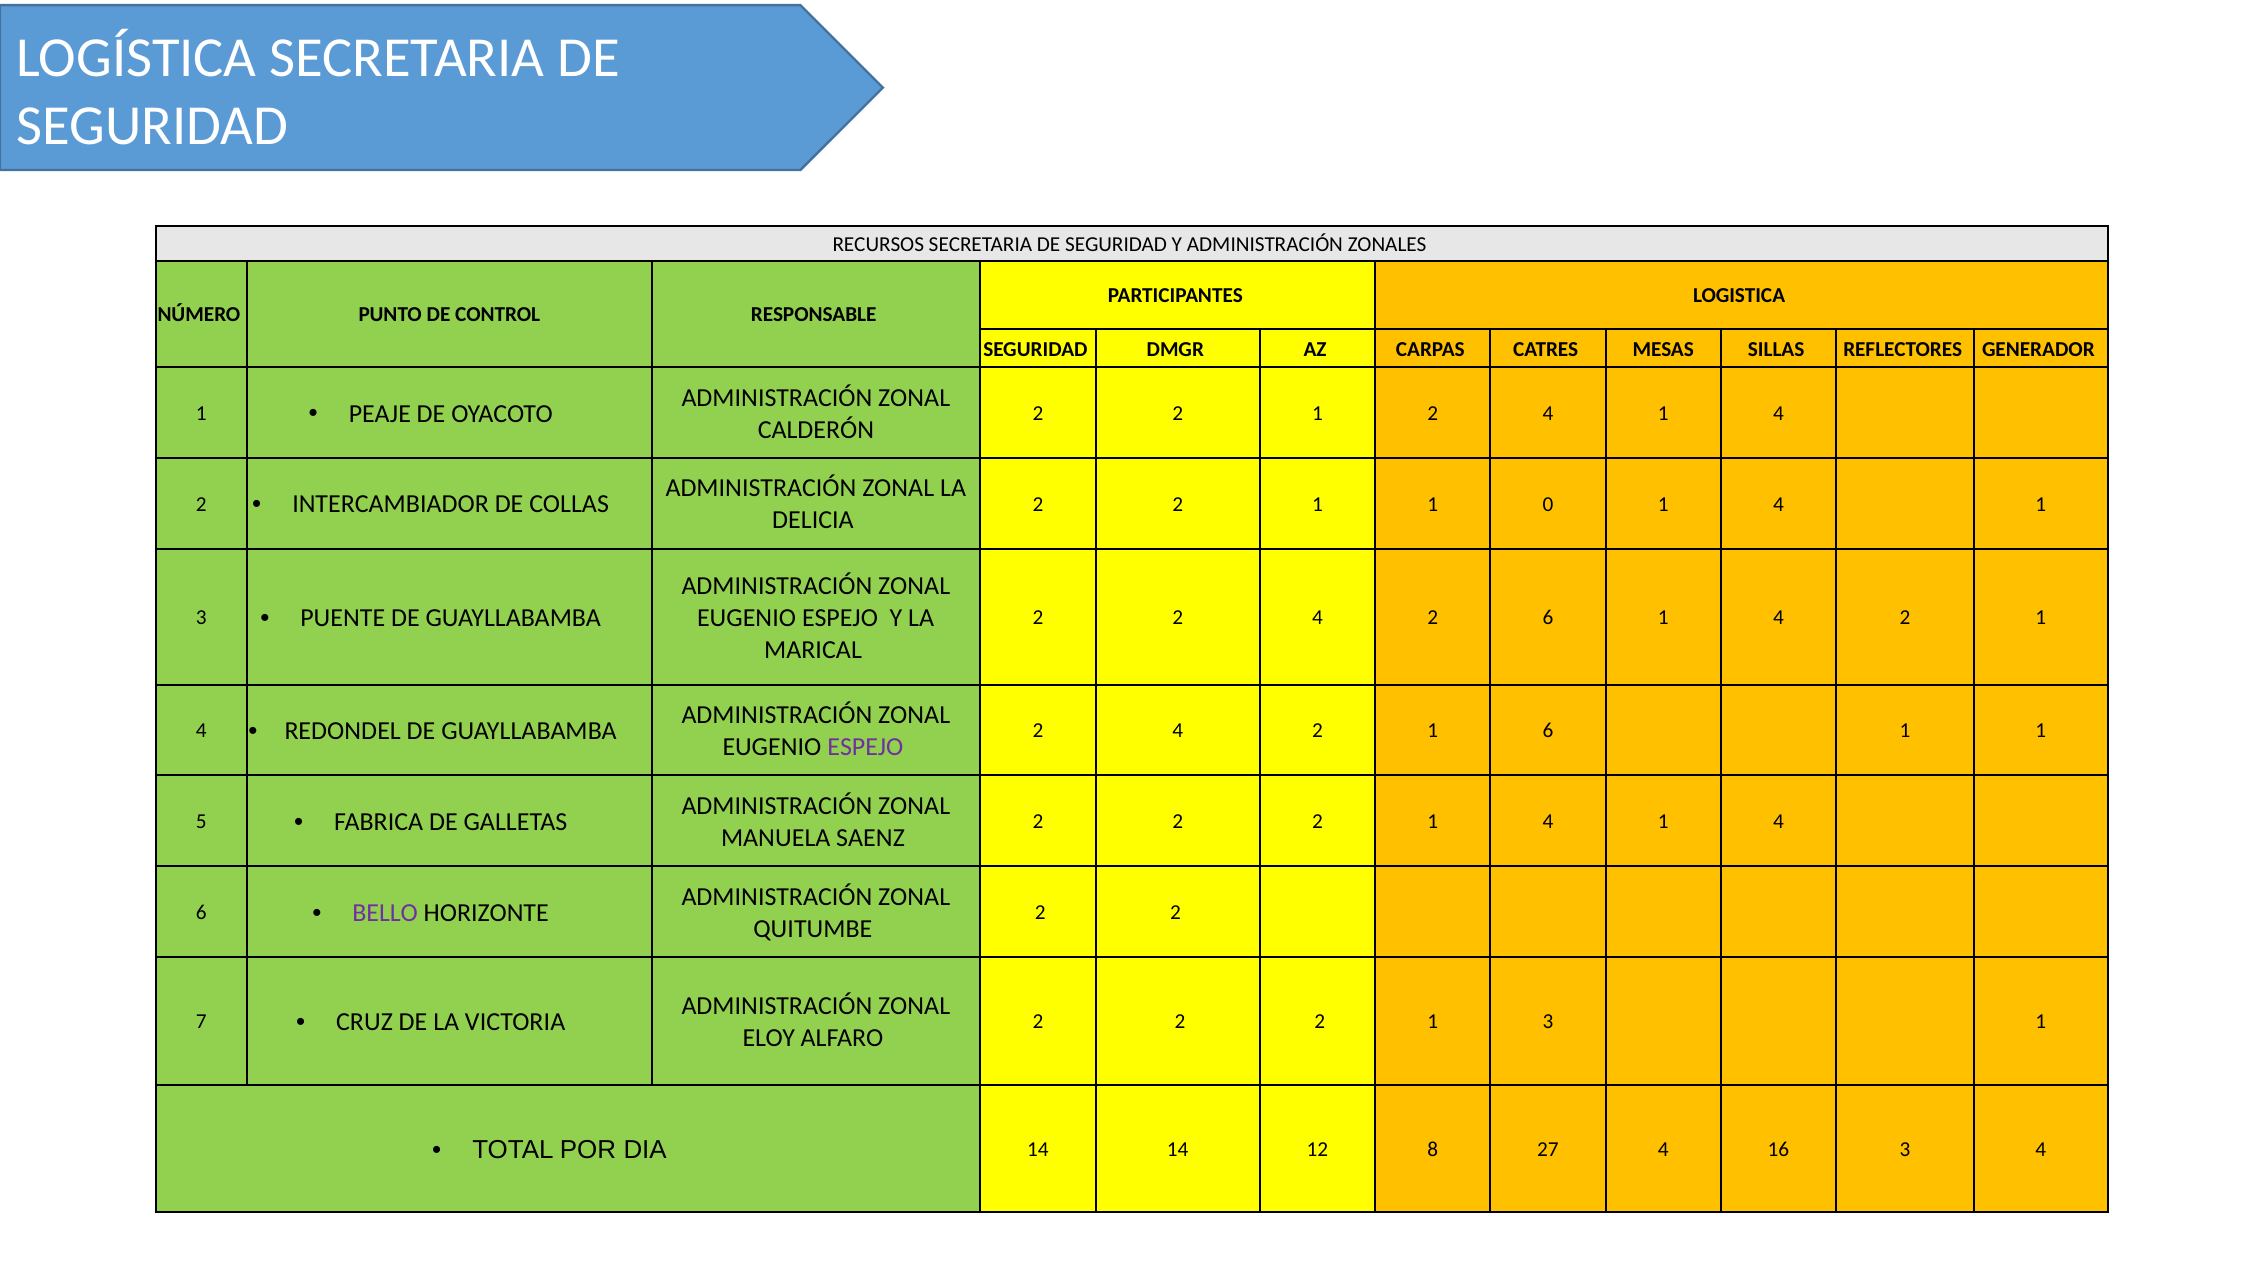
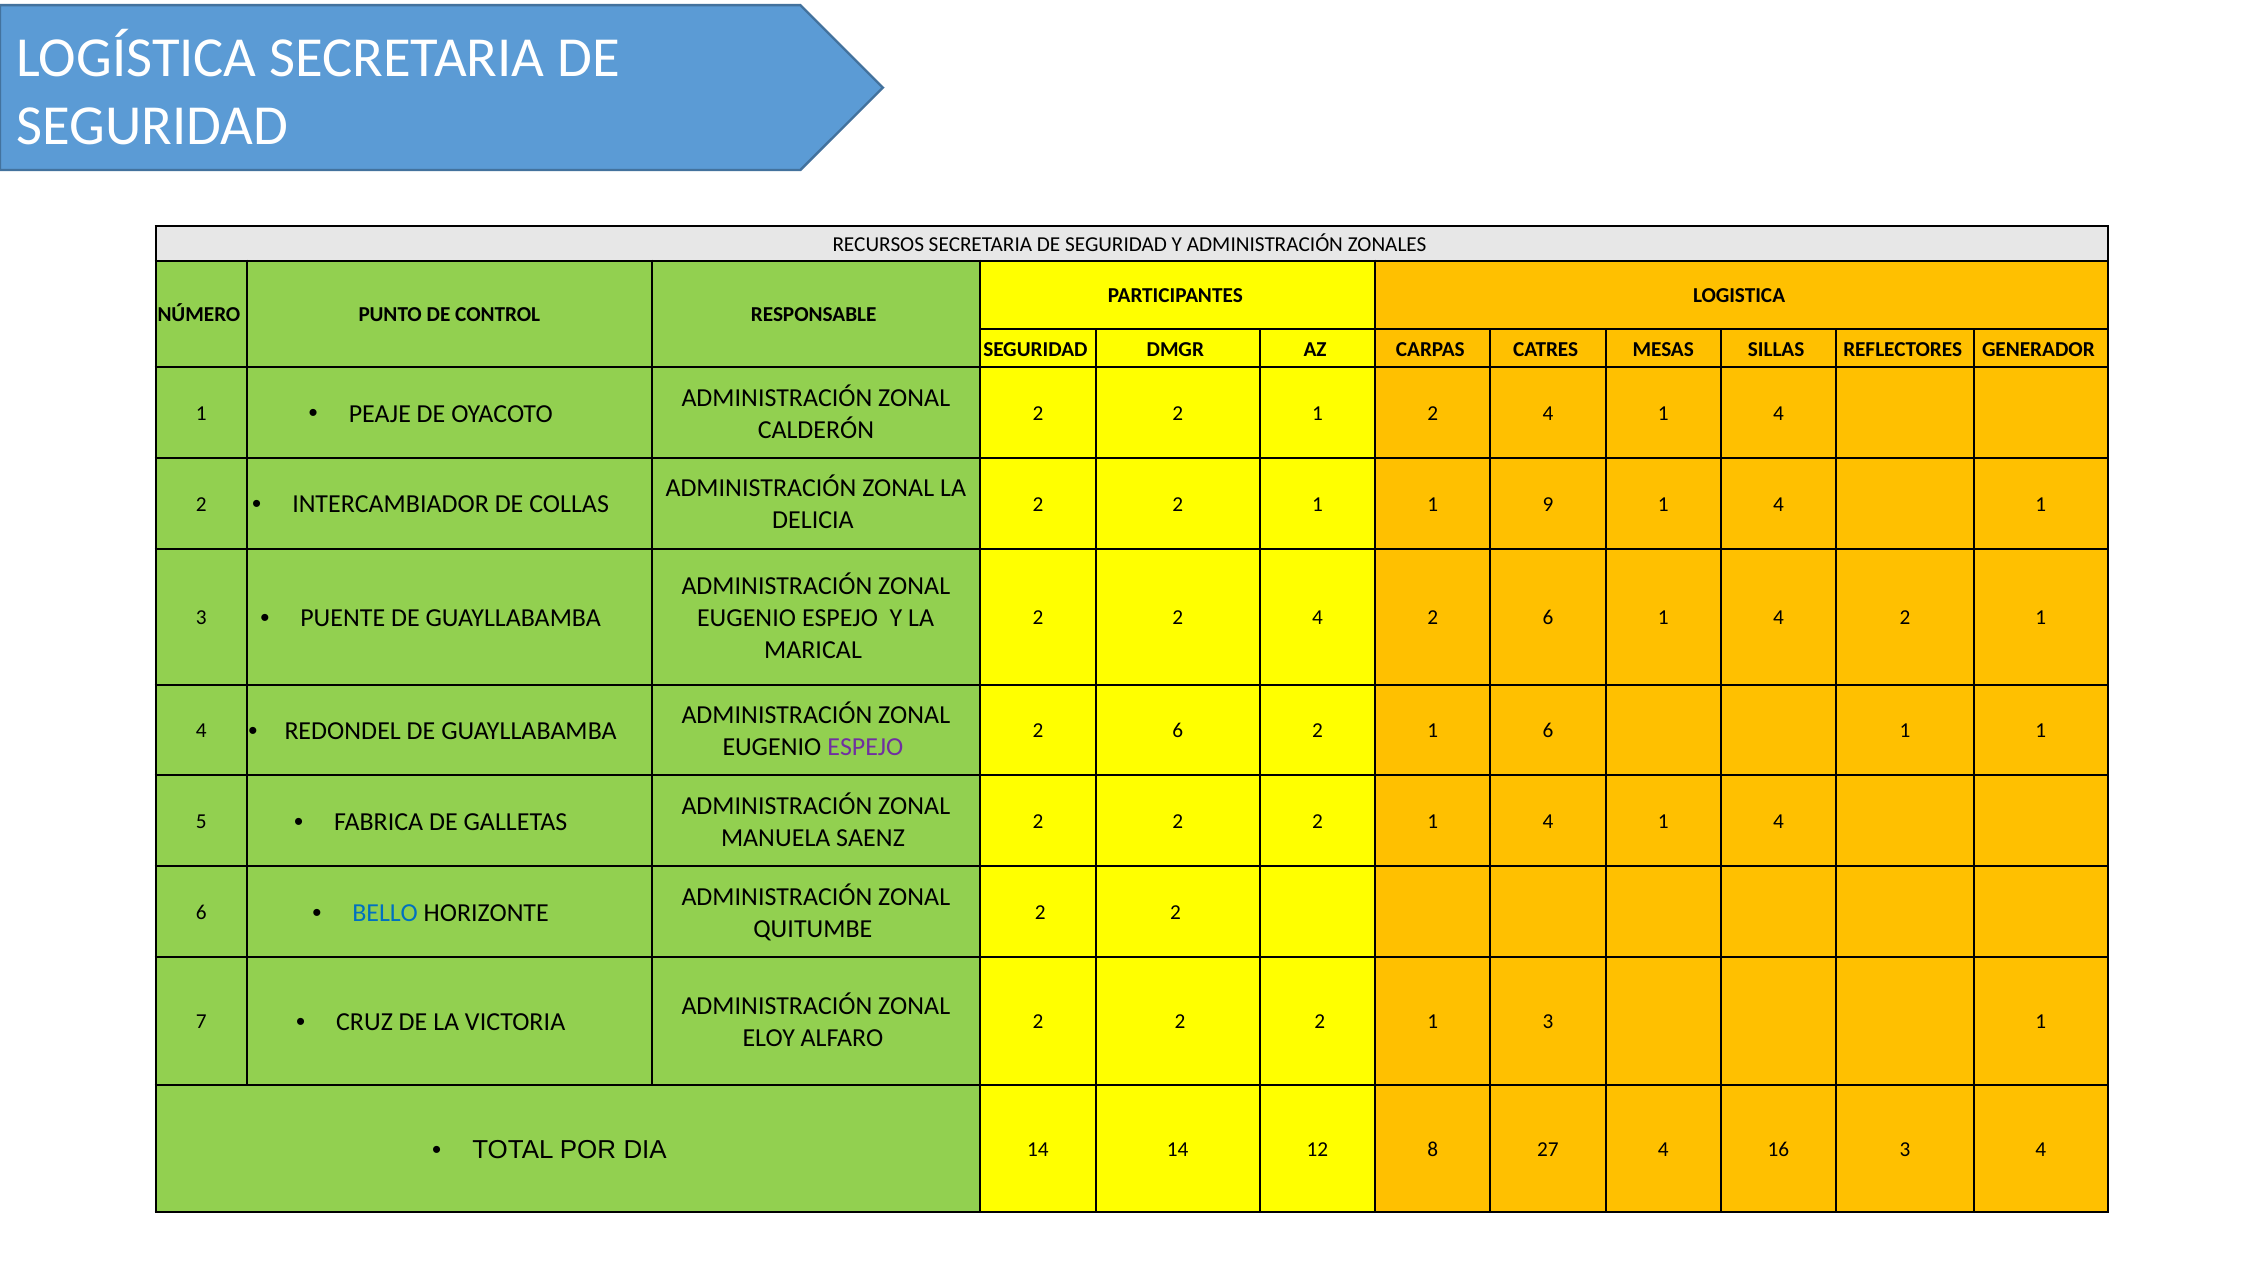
0: 0 -> 9
4 at (1178, 731): 4 -> 6
BELLO colour: purple -> blue
